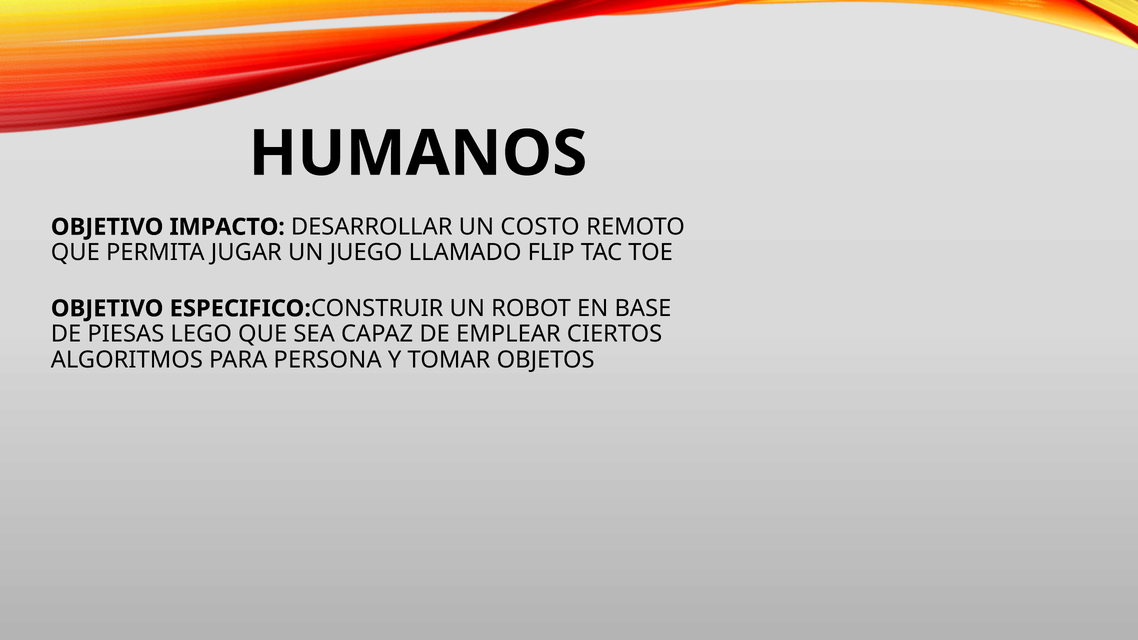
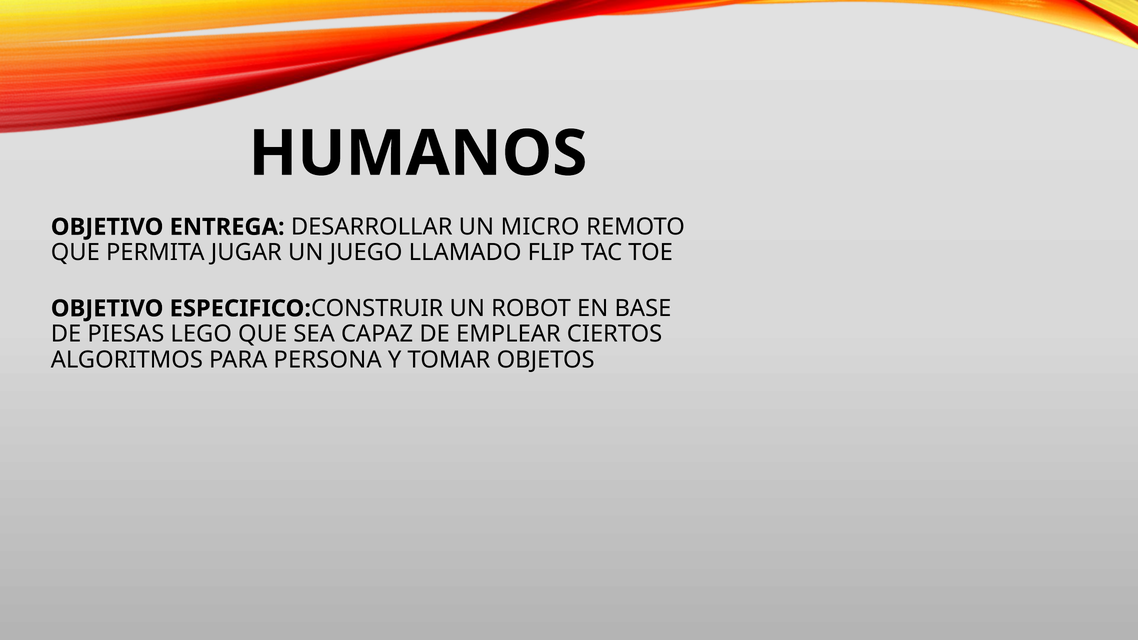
IMPACTO: IMPACTO -> ENTREGA
COSTO: COSTO -> MICRO
